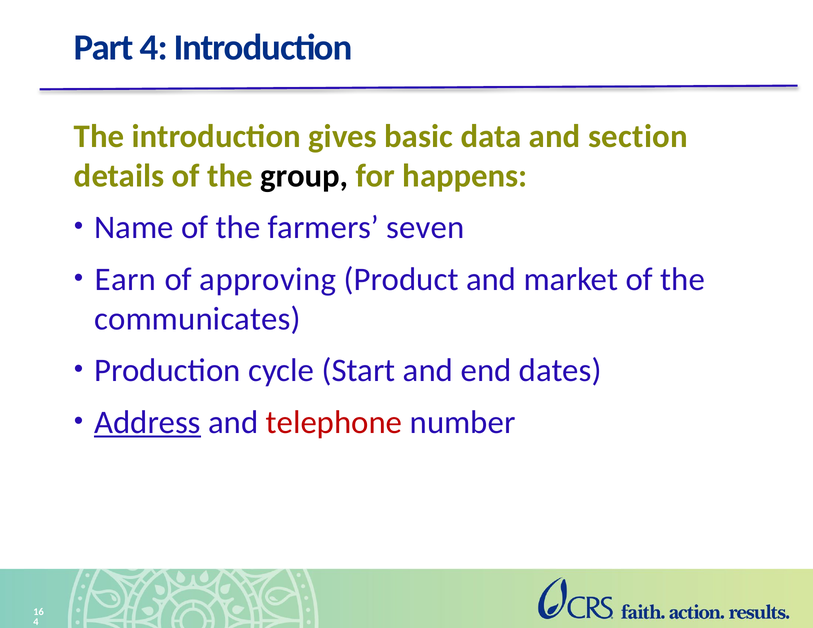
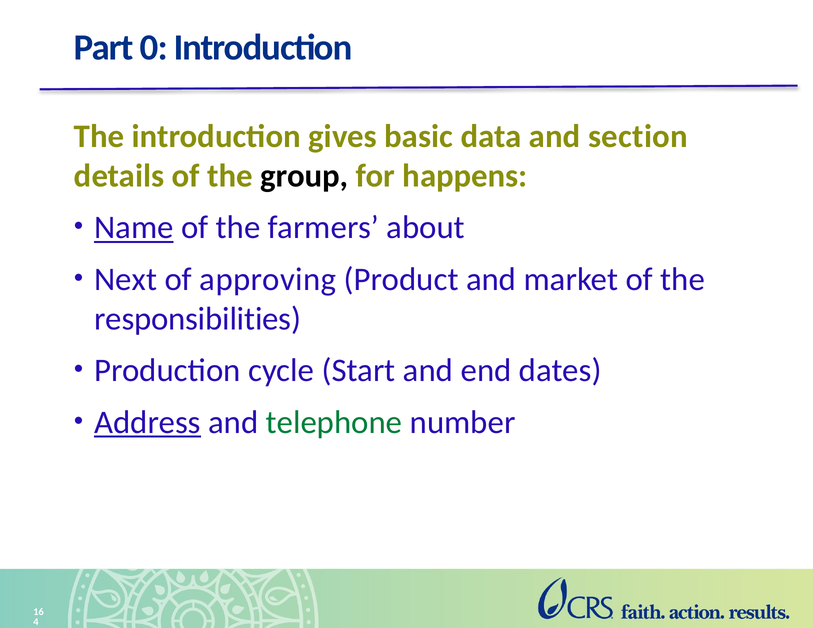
Part 4: 4 -> 0
Name underline: none -> present
seven: seven -> about
Earn: Earn -> Next
communicates: communicates -> responsibilities
telephone colour: red -> green
